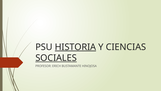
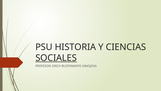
HISTORIA underline: present -> none
